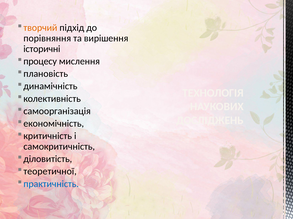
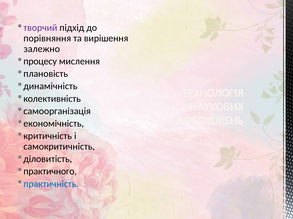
творчий colour: orange -> purple
історичні: історичні -> залежно
теоретичної: теоретичної -> практичного
